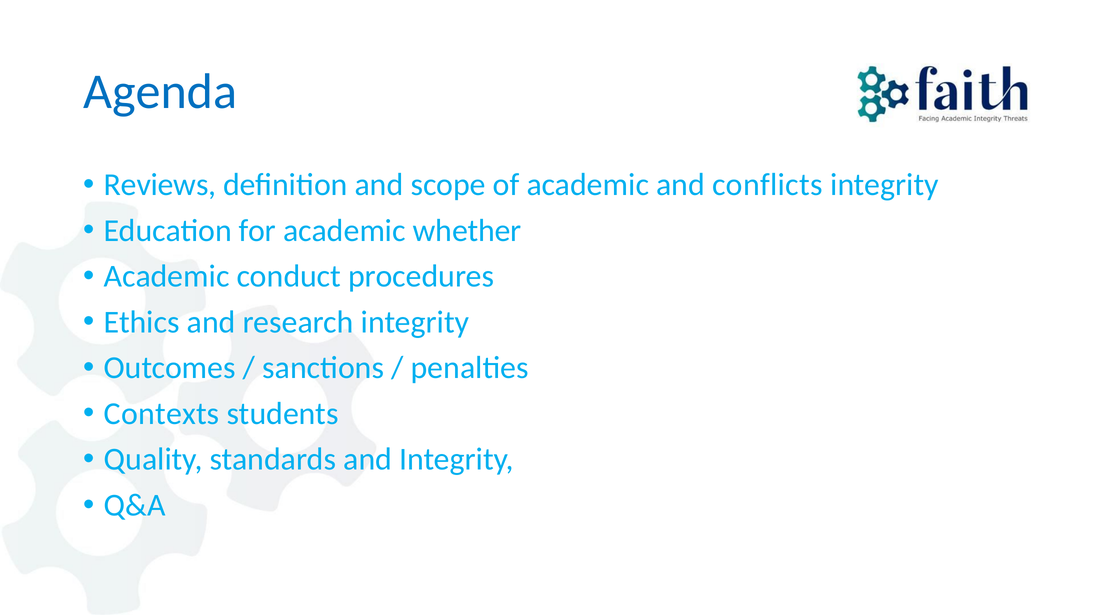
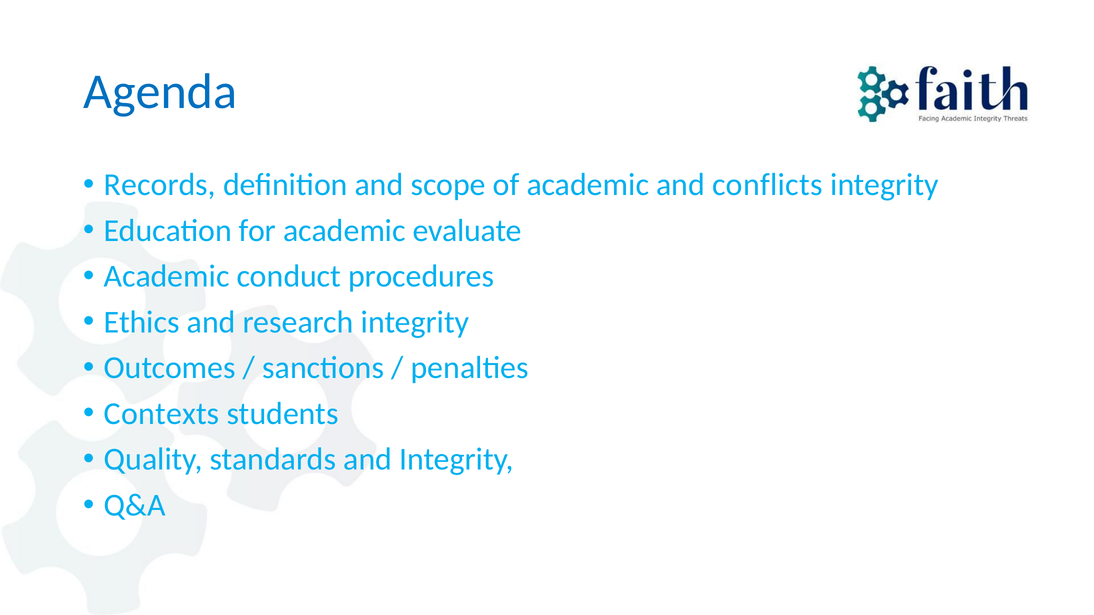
Reviews: Reviews -> Records
whether: whether -> evaluate
